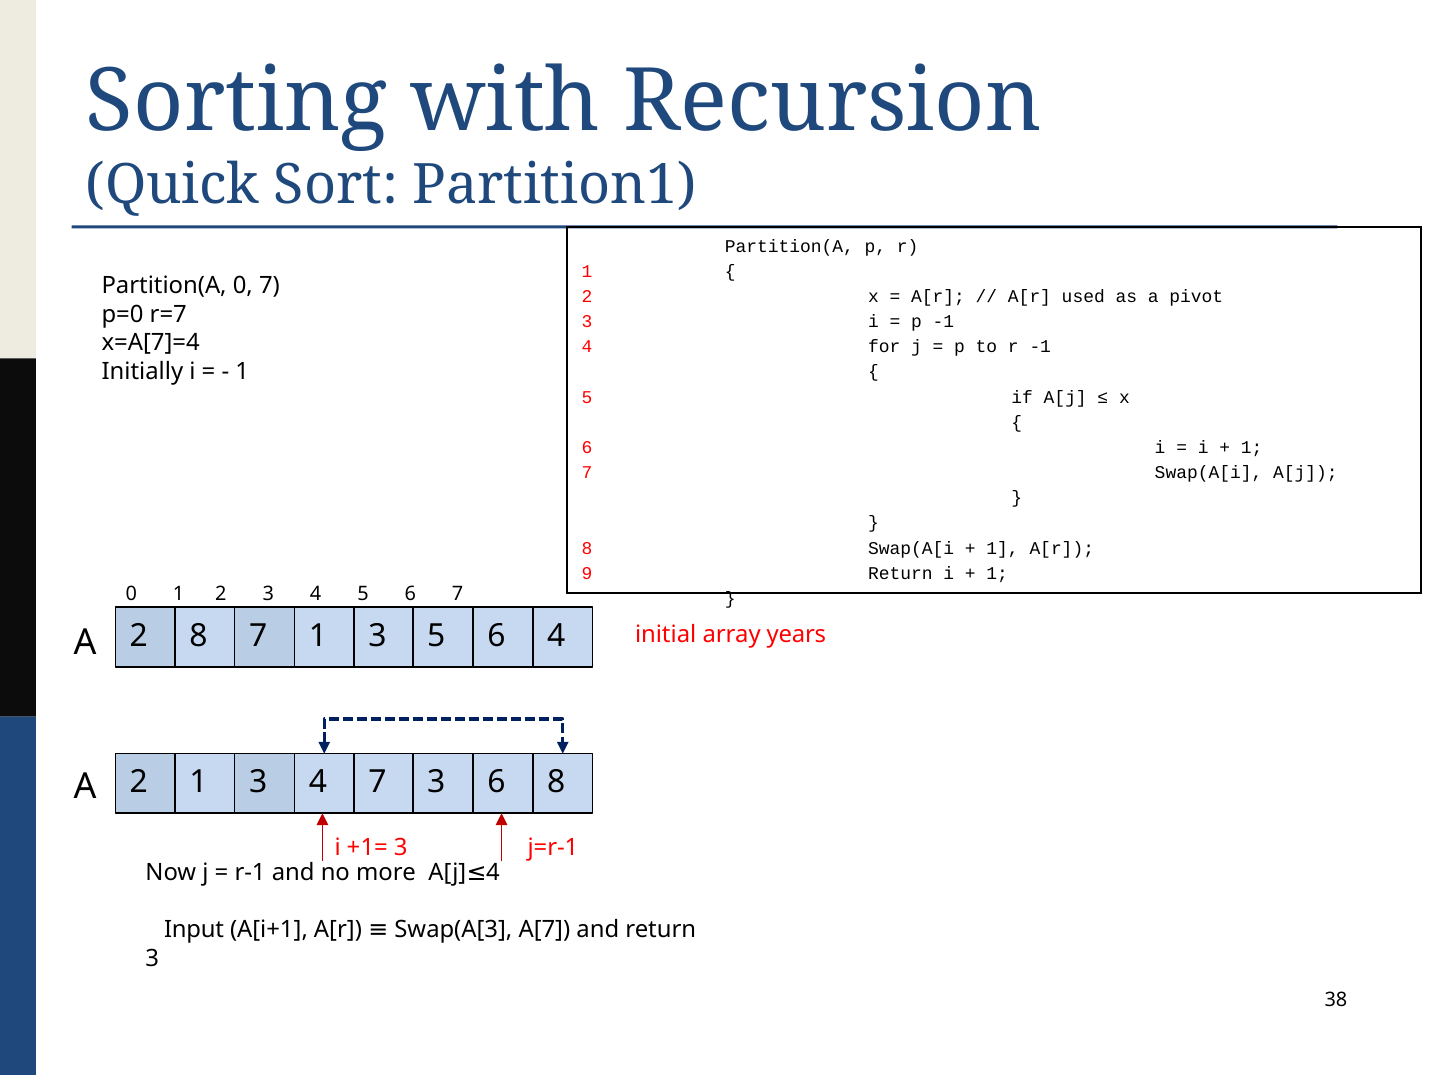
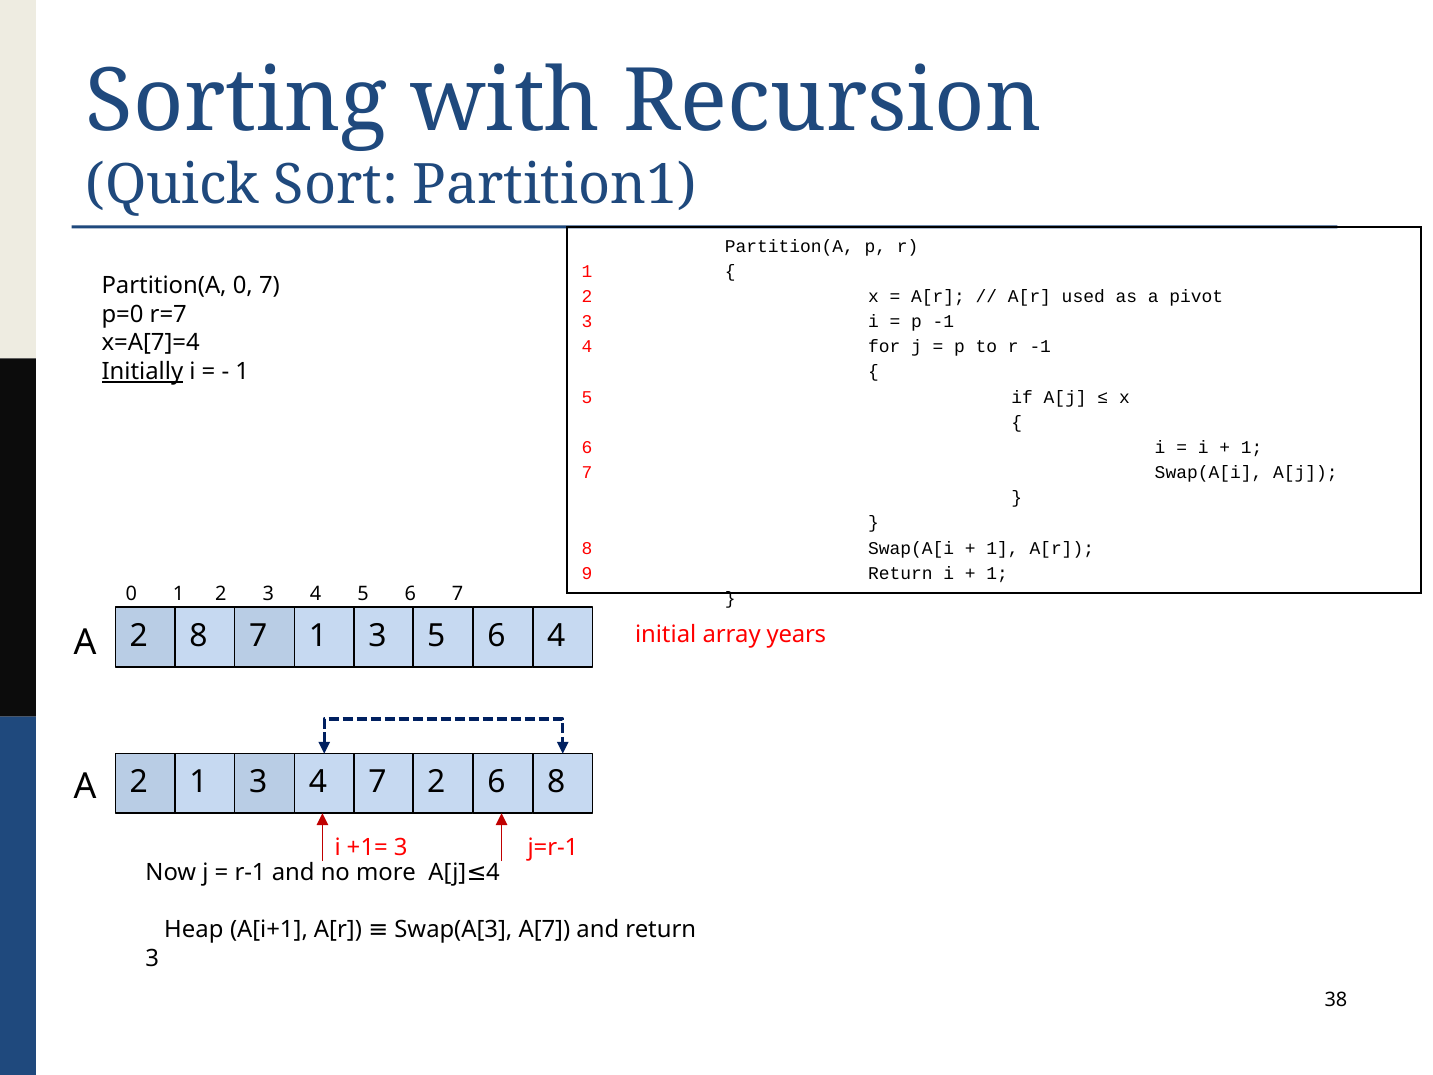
Initially underline: none -> present
7 3: 3 -> 2
Input: Input -> Heap
